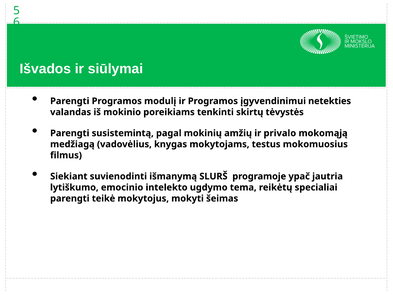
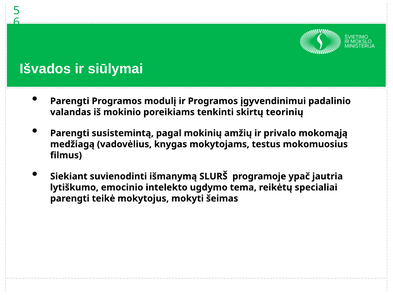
netekties: netekties -> padalinio
tėvystės: tėvystės -> teorinių
